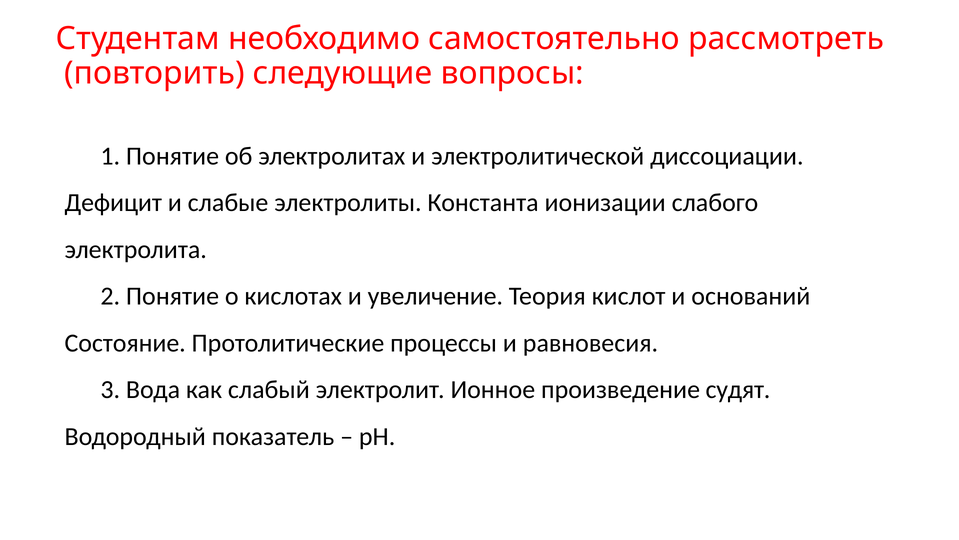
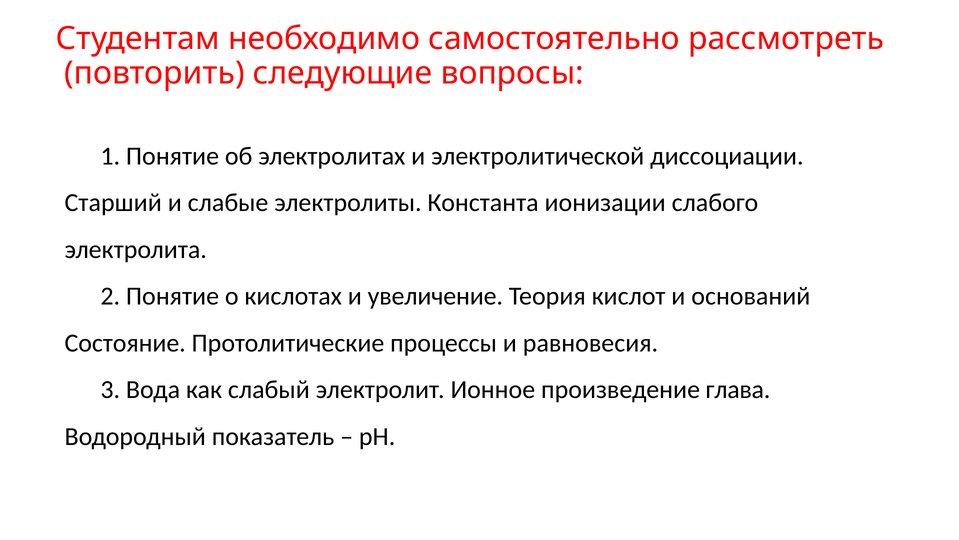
Дефицит: Дефицит -> Старший
судят: судят -> глава
